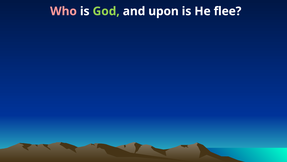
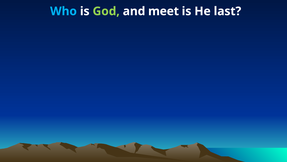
Who colour: pink -> light blue
upon: upon -> meet
flee: flee -> last
